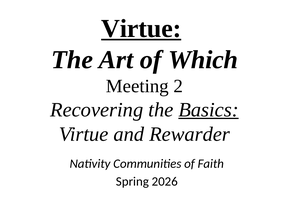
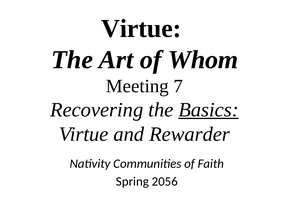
Virtue at (141, 29) underline: present -> none
Which: Which -> Whom
2: 2 -> 7
2026: 2026 -> 2056
